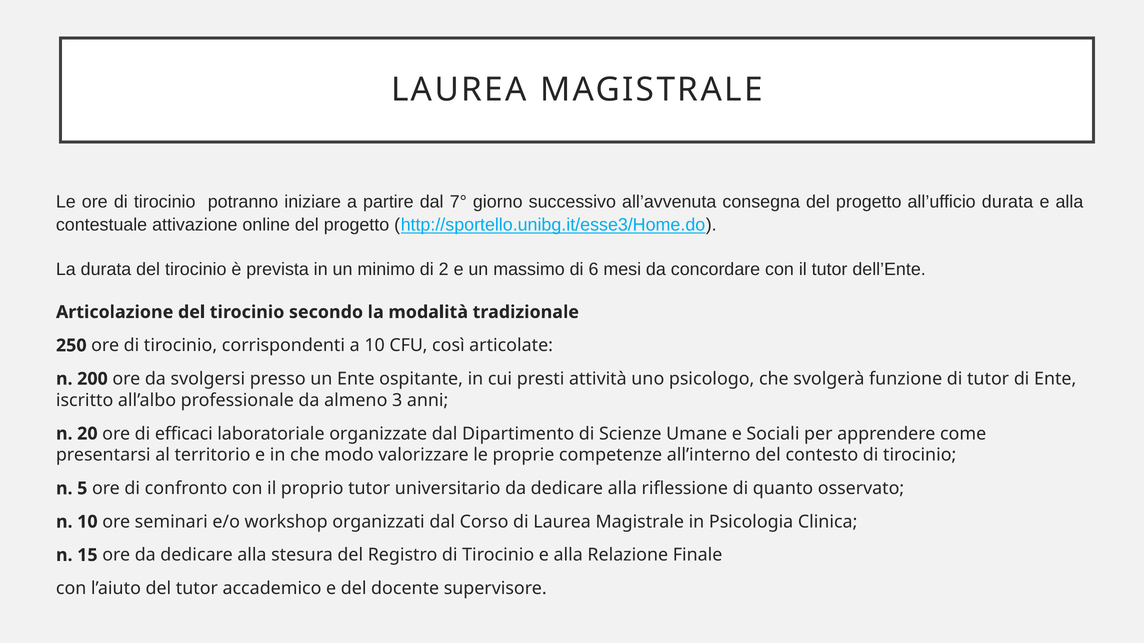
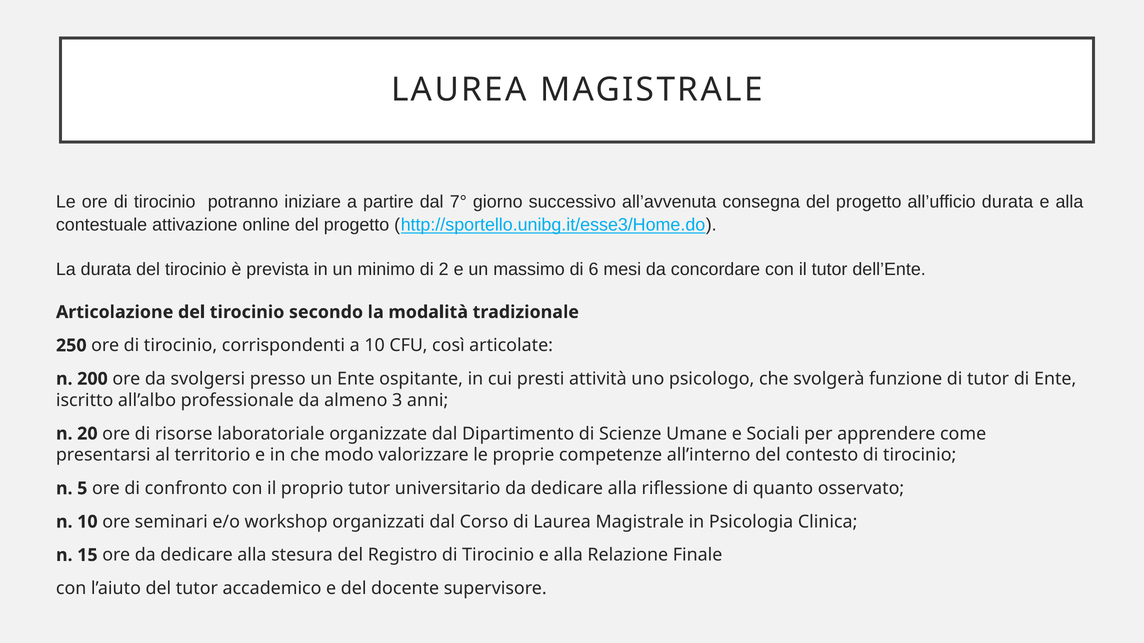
efficaci: efficaci -> risorse
